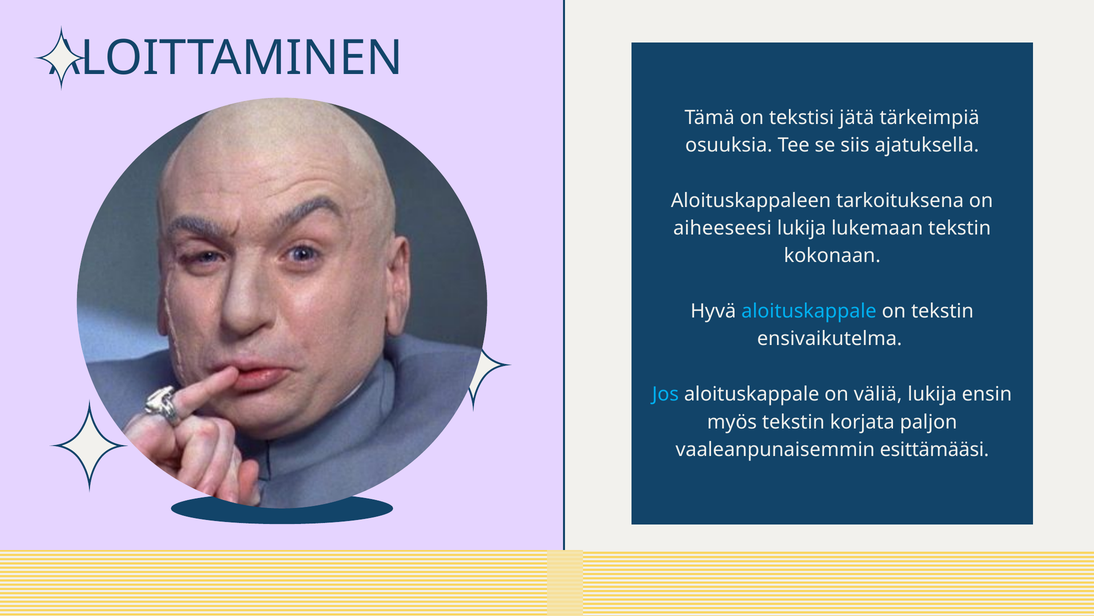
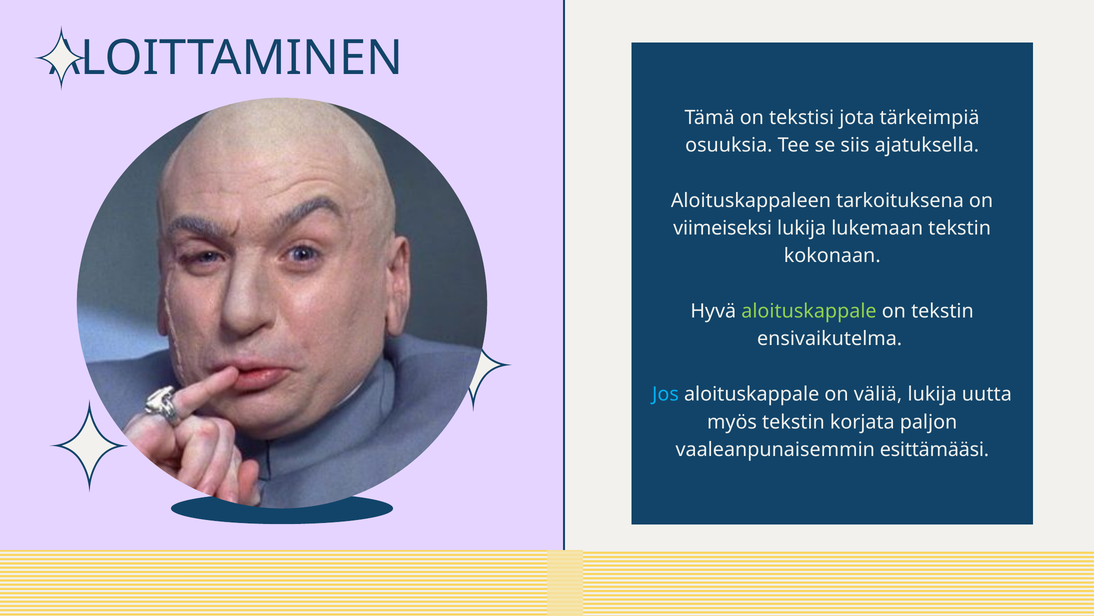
jätä: jätä -> jota
aiheeseesi: aiheeseesi -> viimeiseksi
aloituskappale at (809, 311) colour: light blue -> light green
ensin: ensin -> uutta
